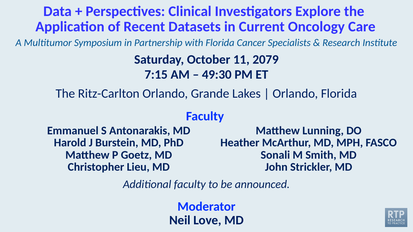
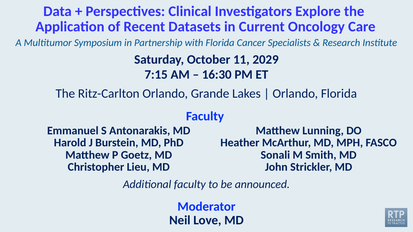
2079: 2079 -> 2029
49:30: 49:30 -> 16:30
